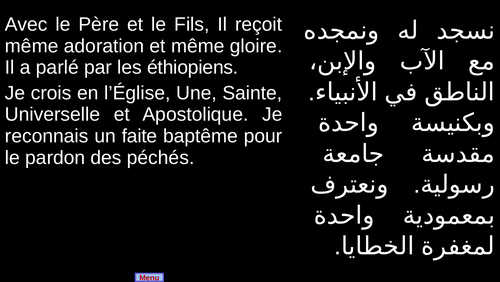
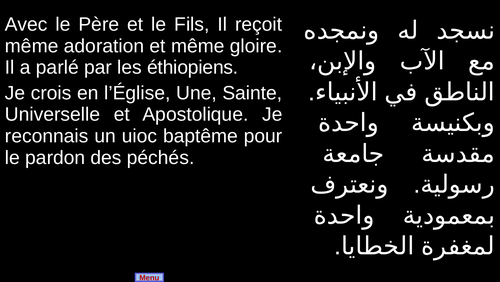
faite: faite -> uioc
